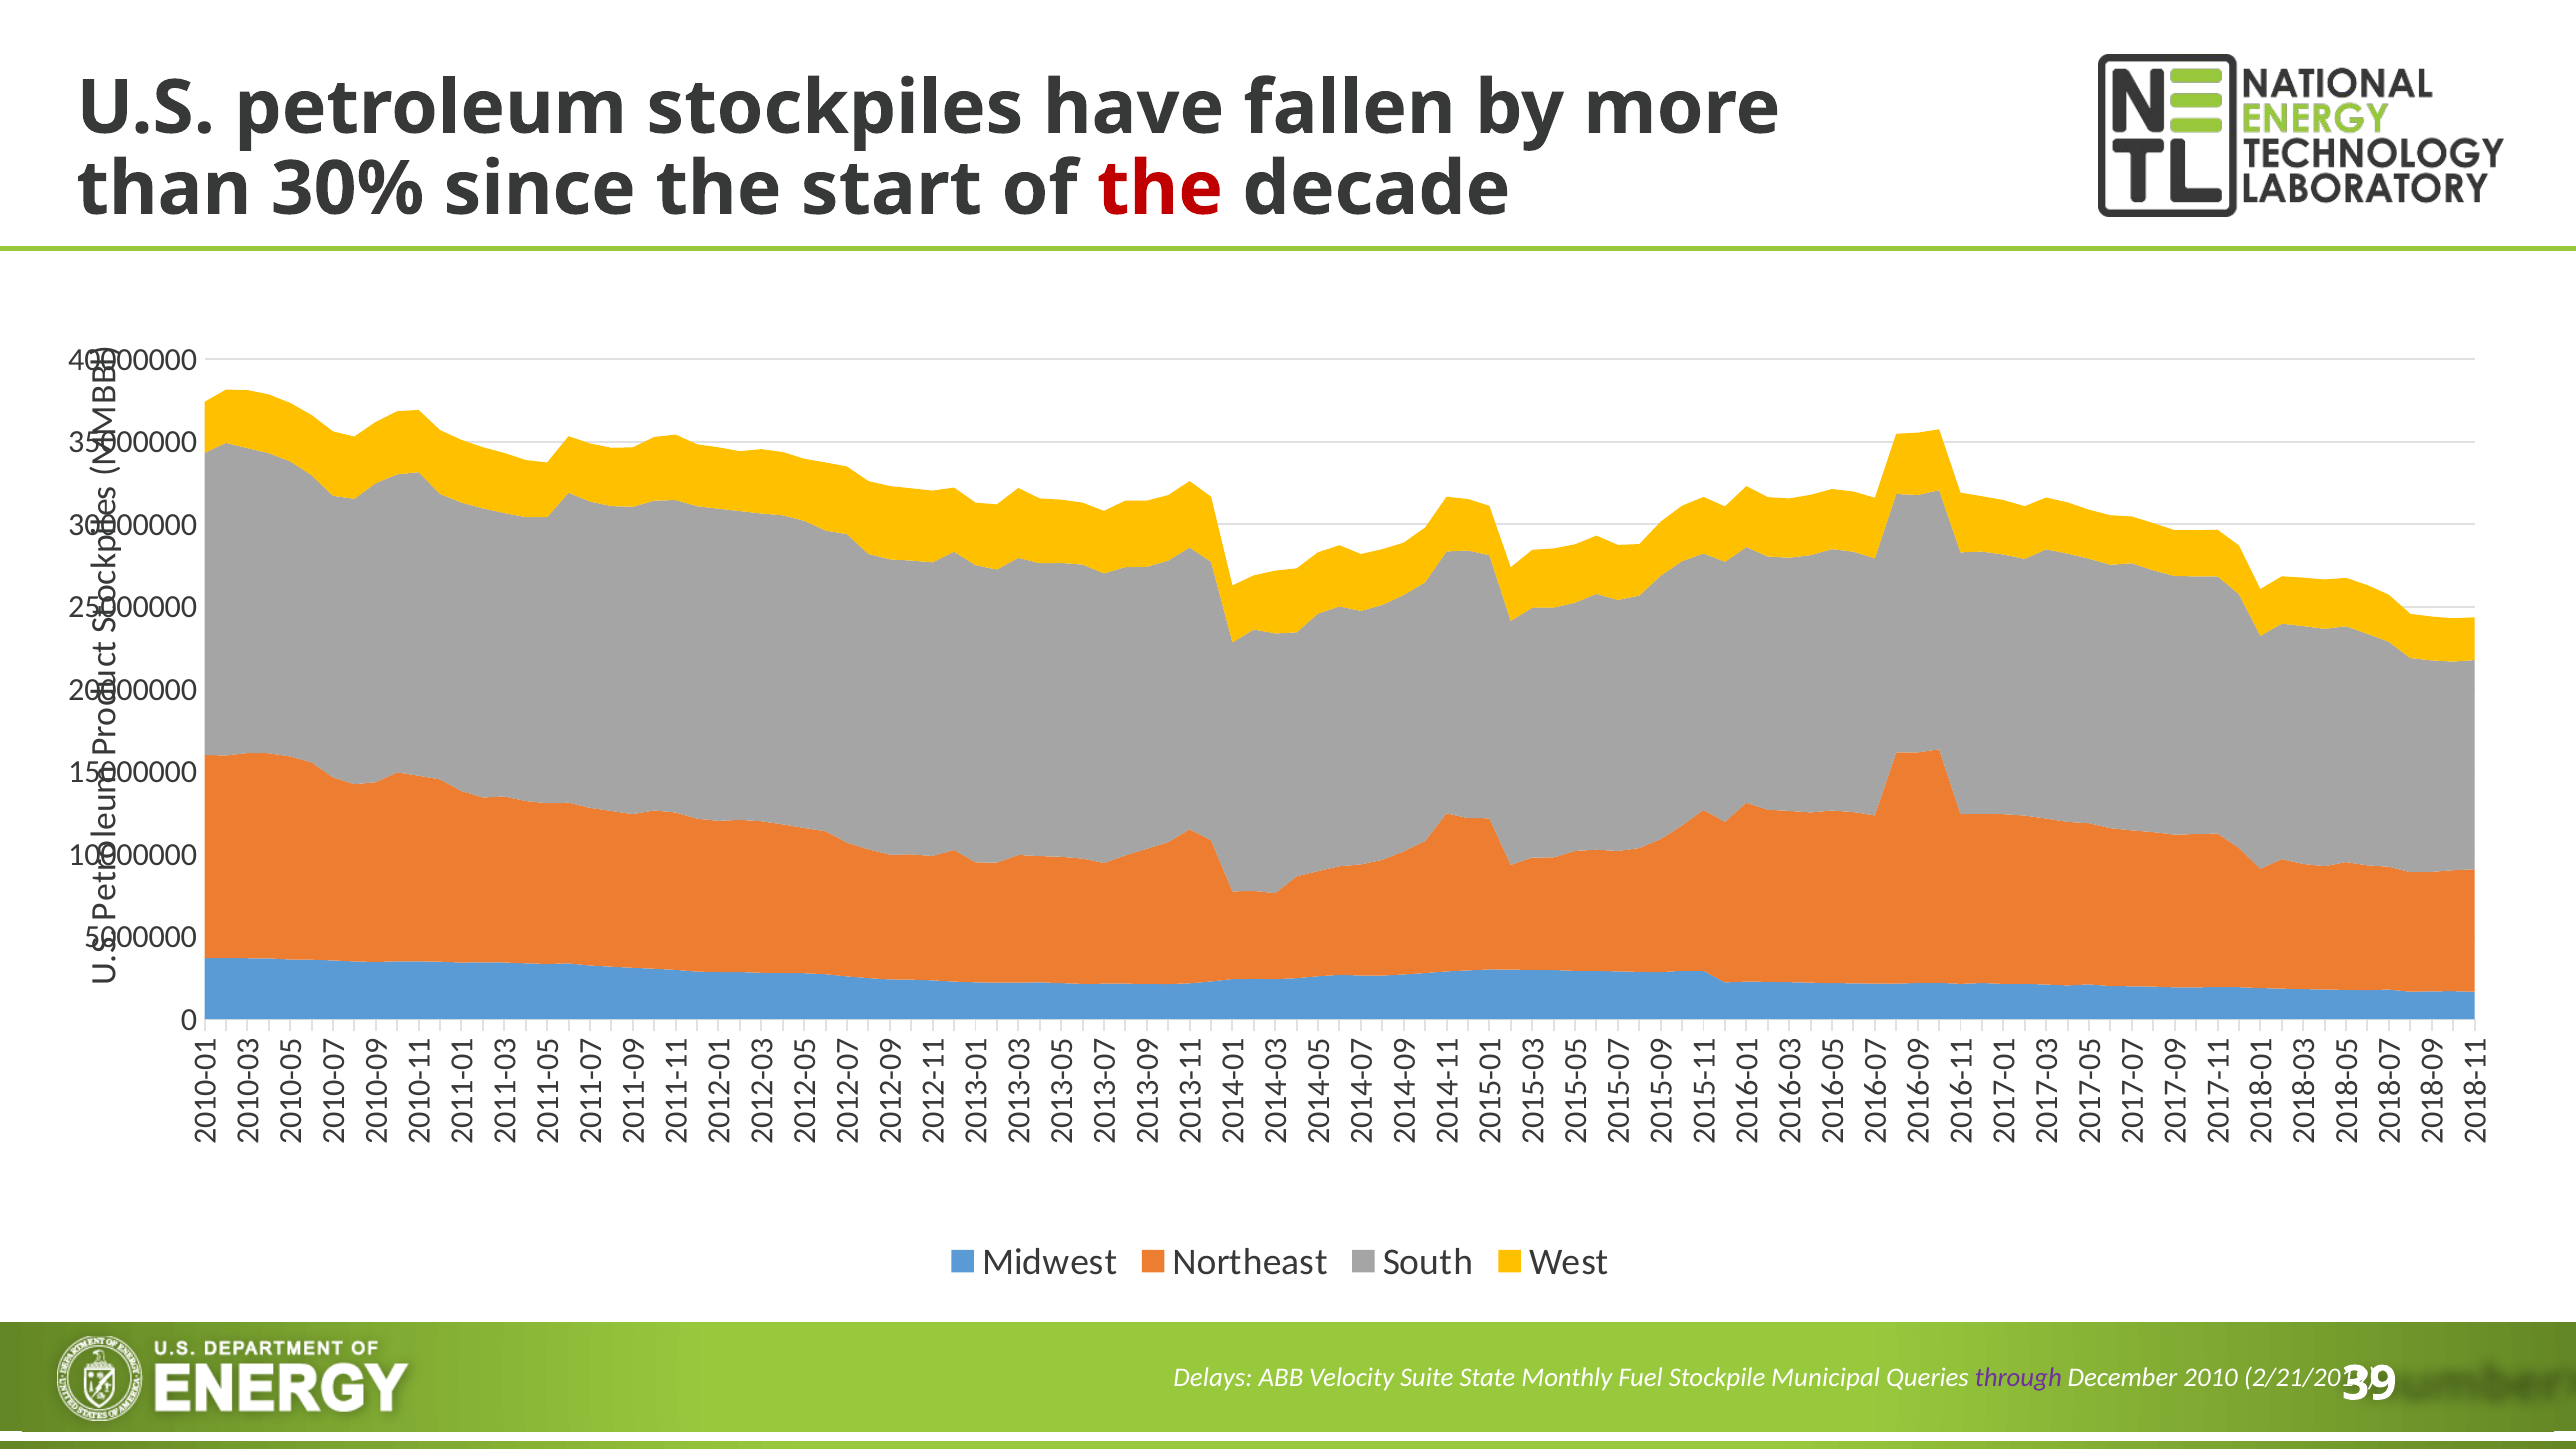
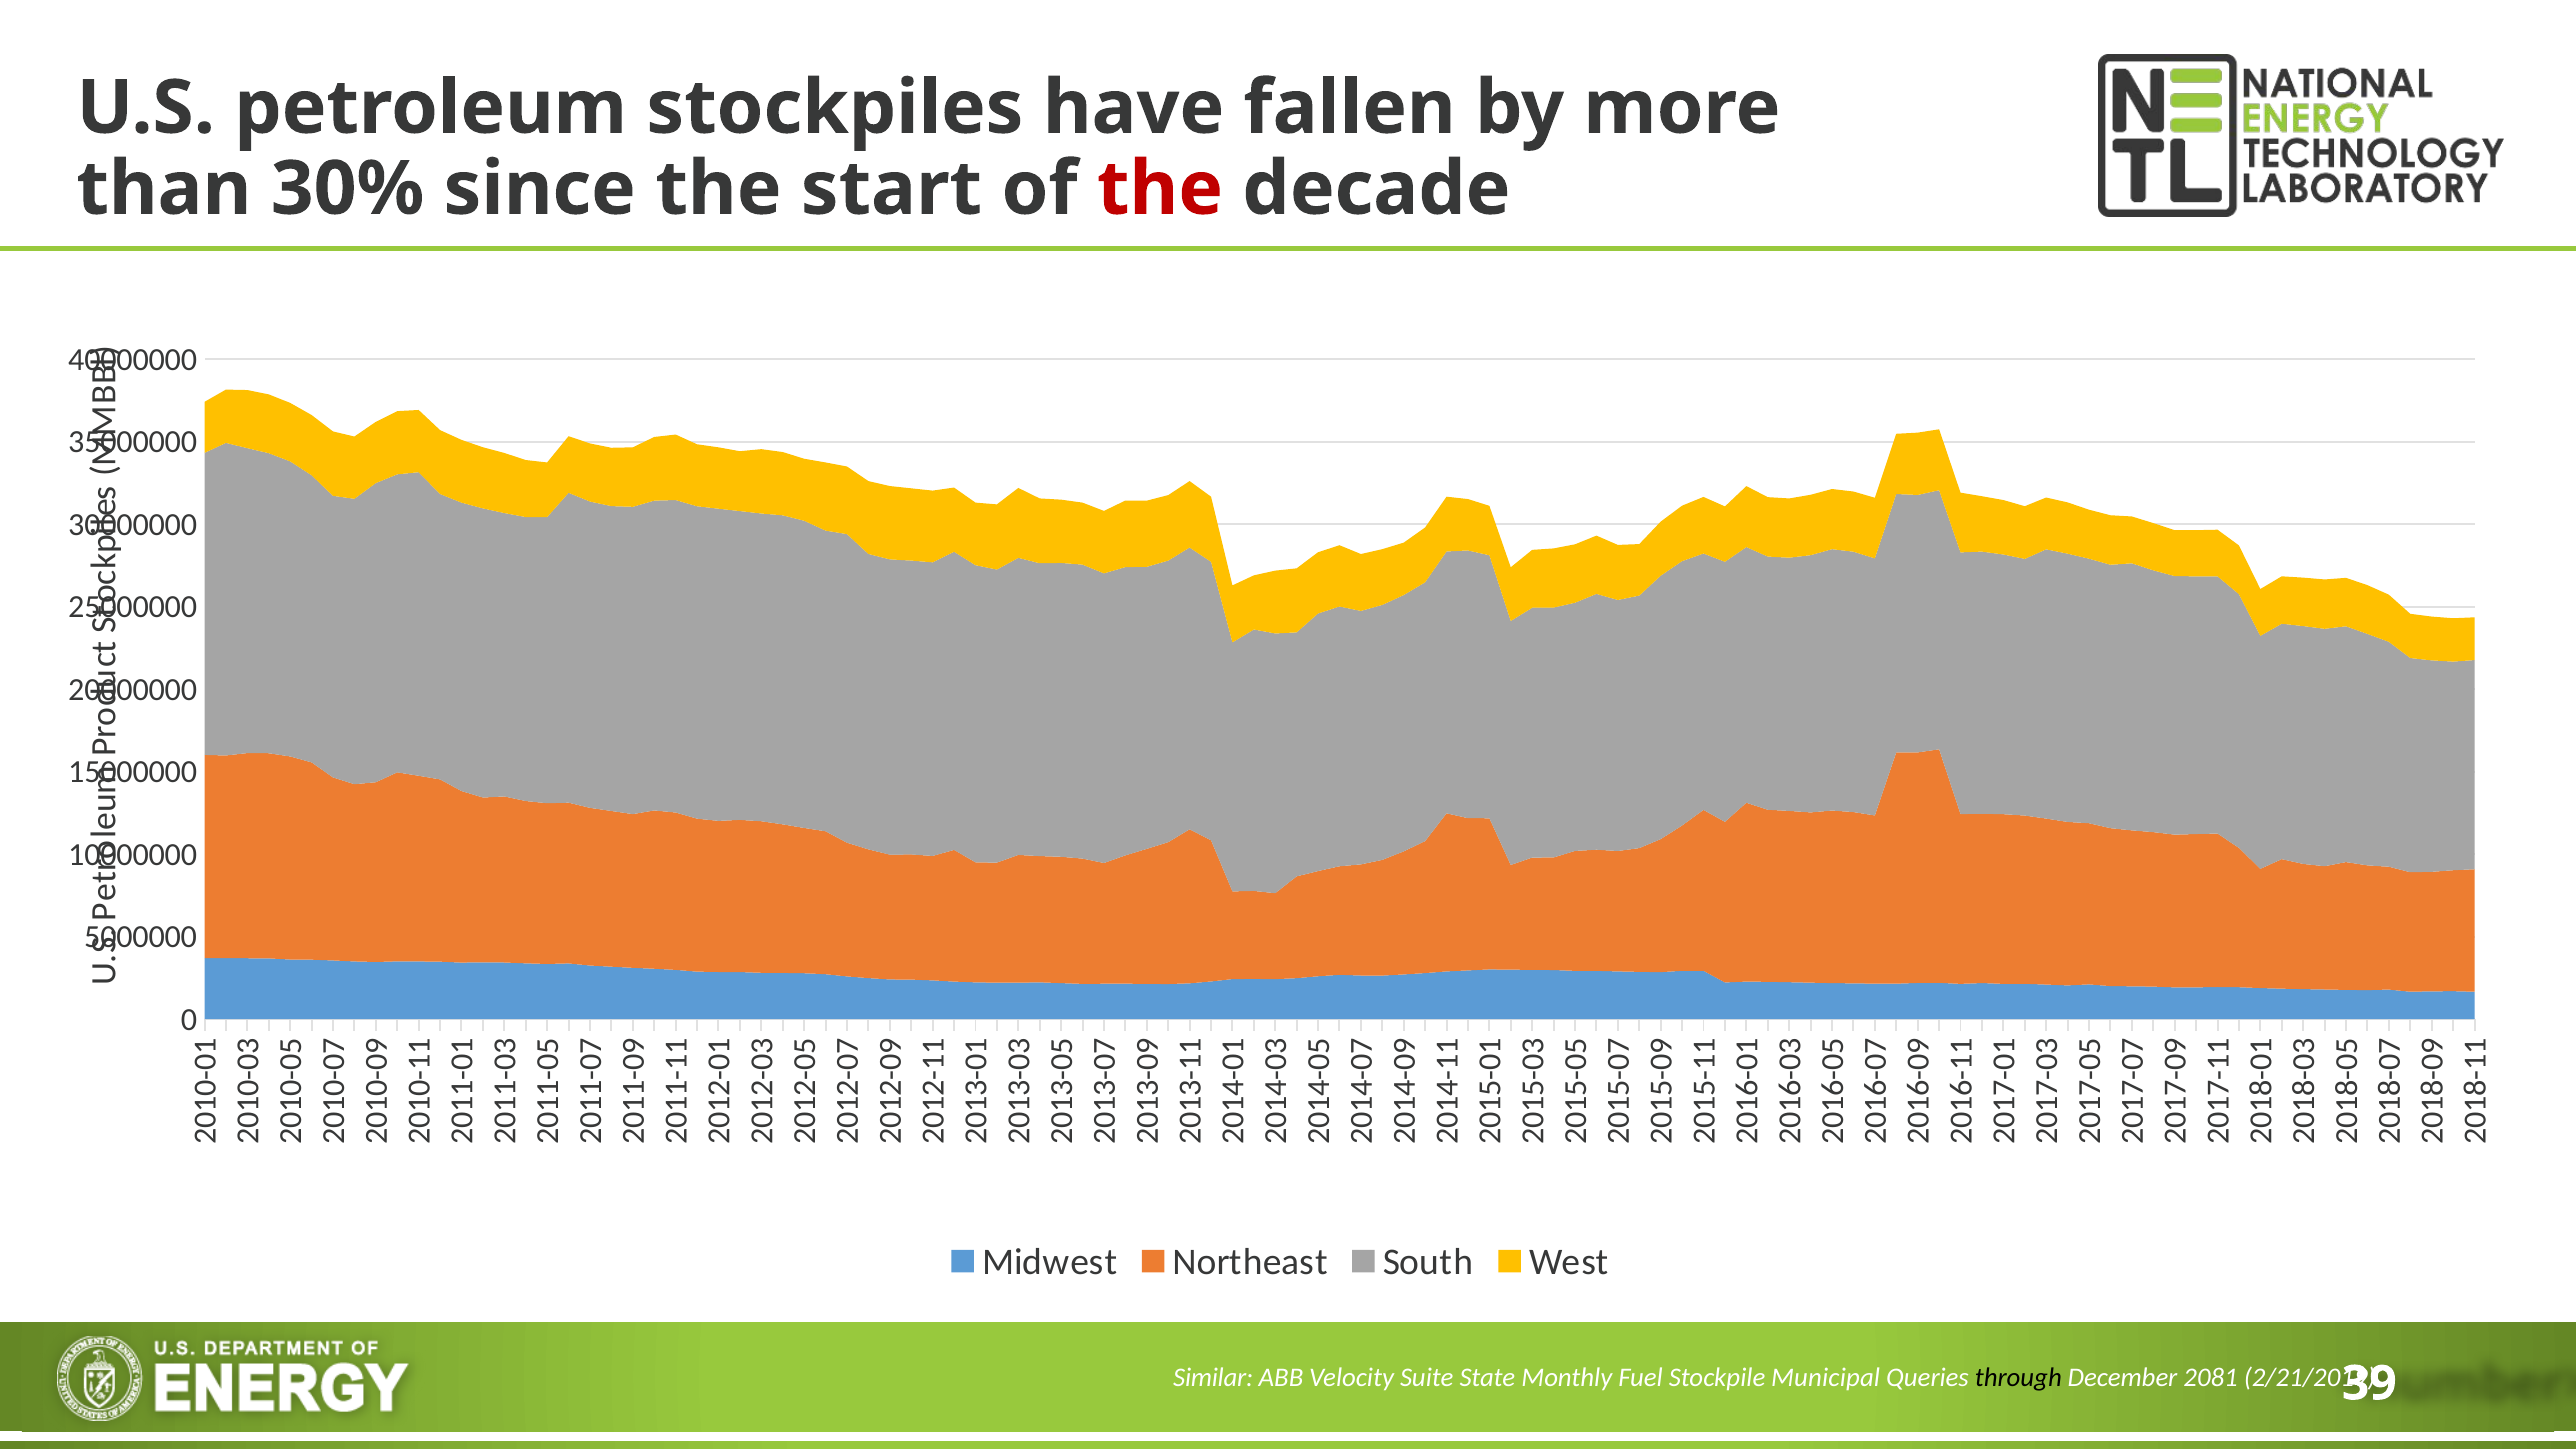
Delays: Delays -> Similar
through colour: purple -> black
2010: 2010 -> 2081
